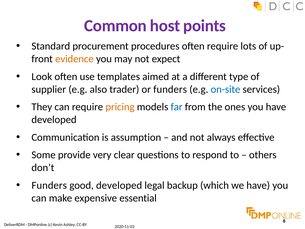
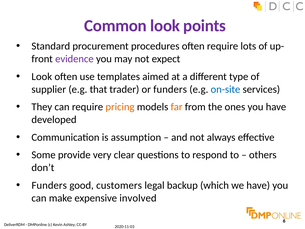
Common host: host -> look
evidence colour: orange -> purple
also: also -> that
far colour: blue -> orange
good developed: developed -> customers
essential: essential -> involved
